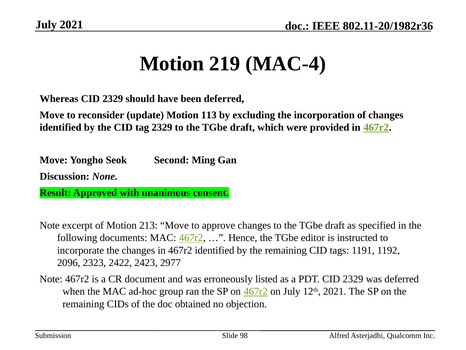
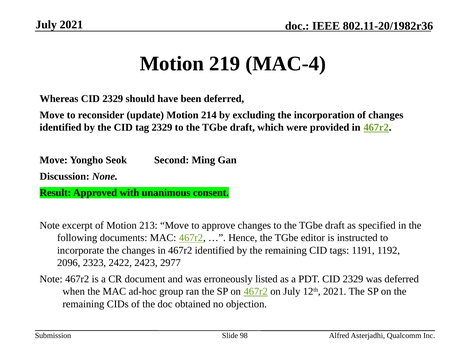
113: 113 -> 214
